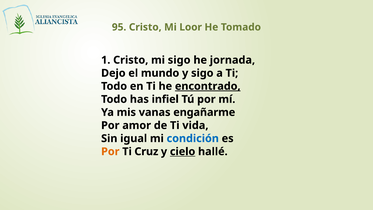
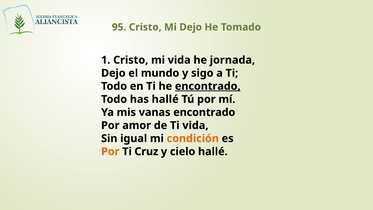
Mi Loor: Loor -> Dejo
mi sigo: sigo -> vida
has infiel: infiel -> hallé
vanas engañarme: engañarme -> encontrado
condición colour: blue -> orange
cielo underline: present -> none
